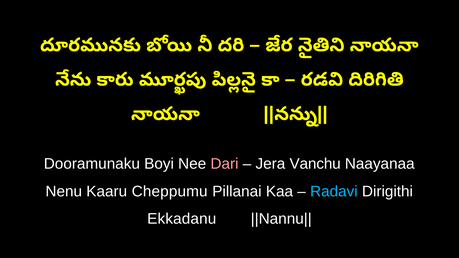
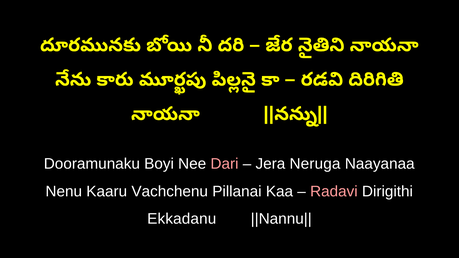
Vanchu: Vanchu -> Neruga
Cheppumu: Cheppumu -> Vachchenu
Radavi colour: light blue -> pink
